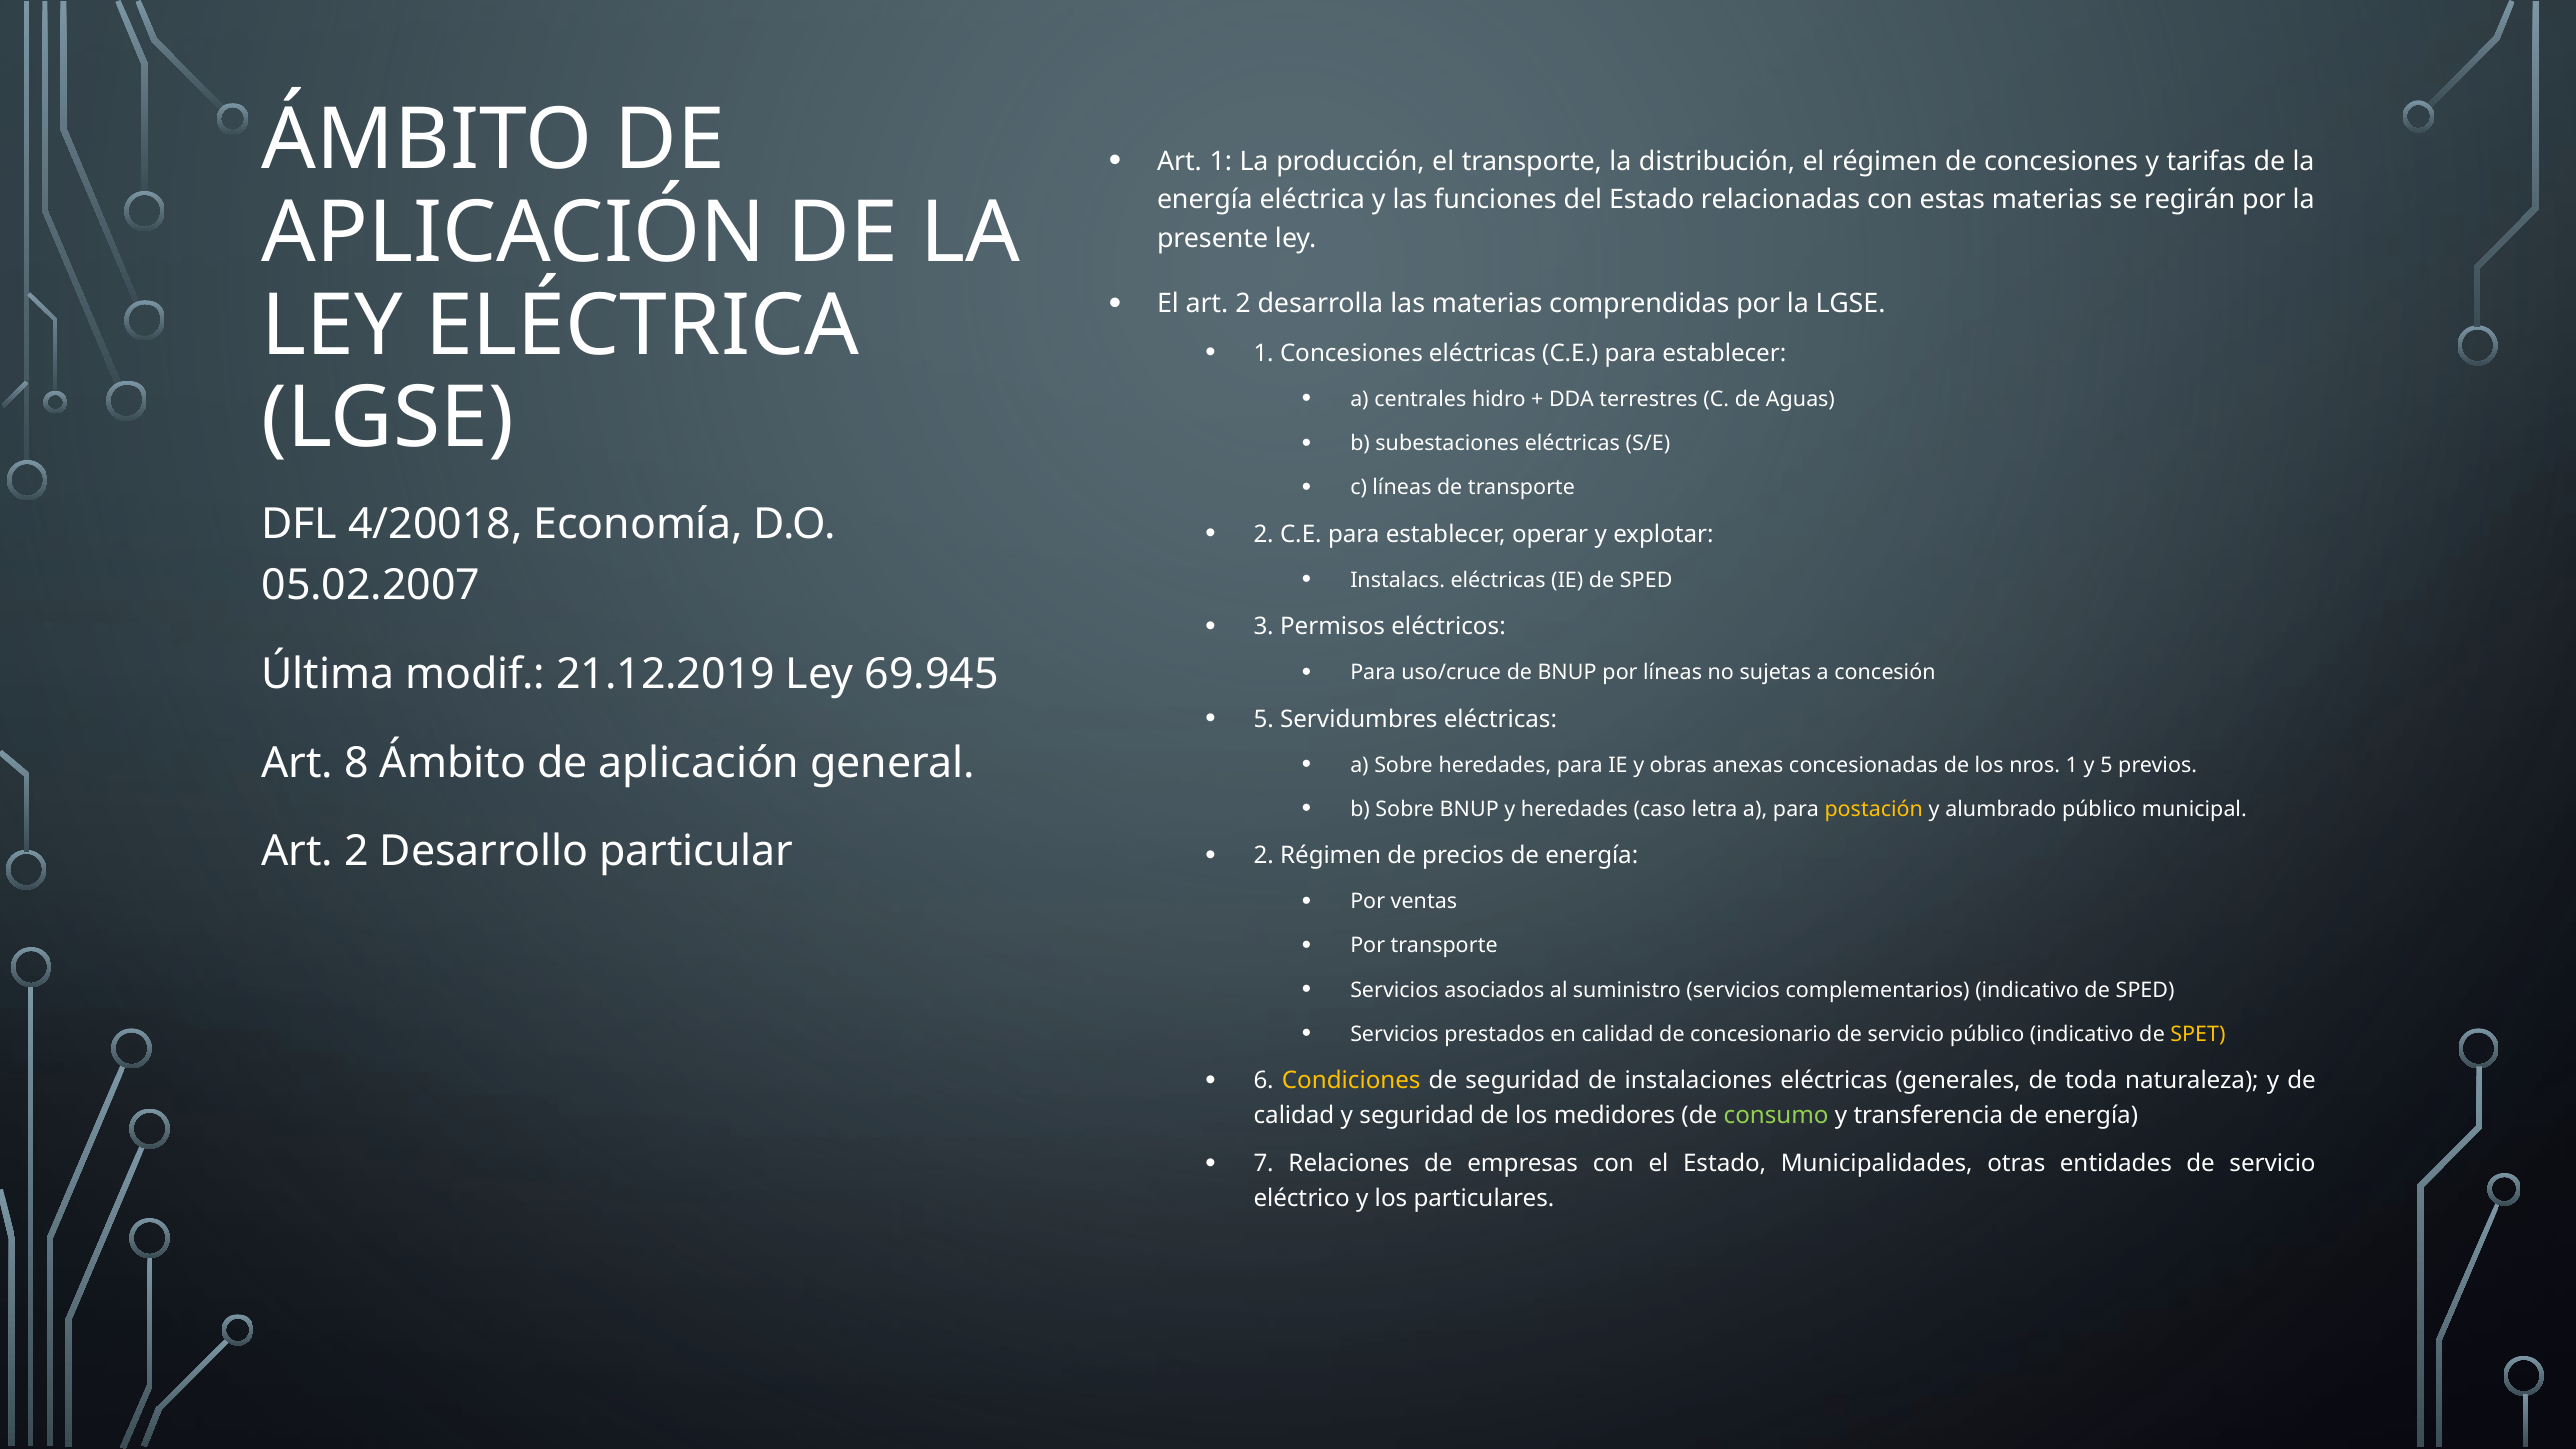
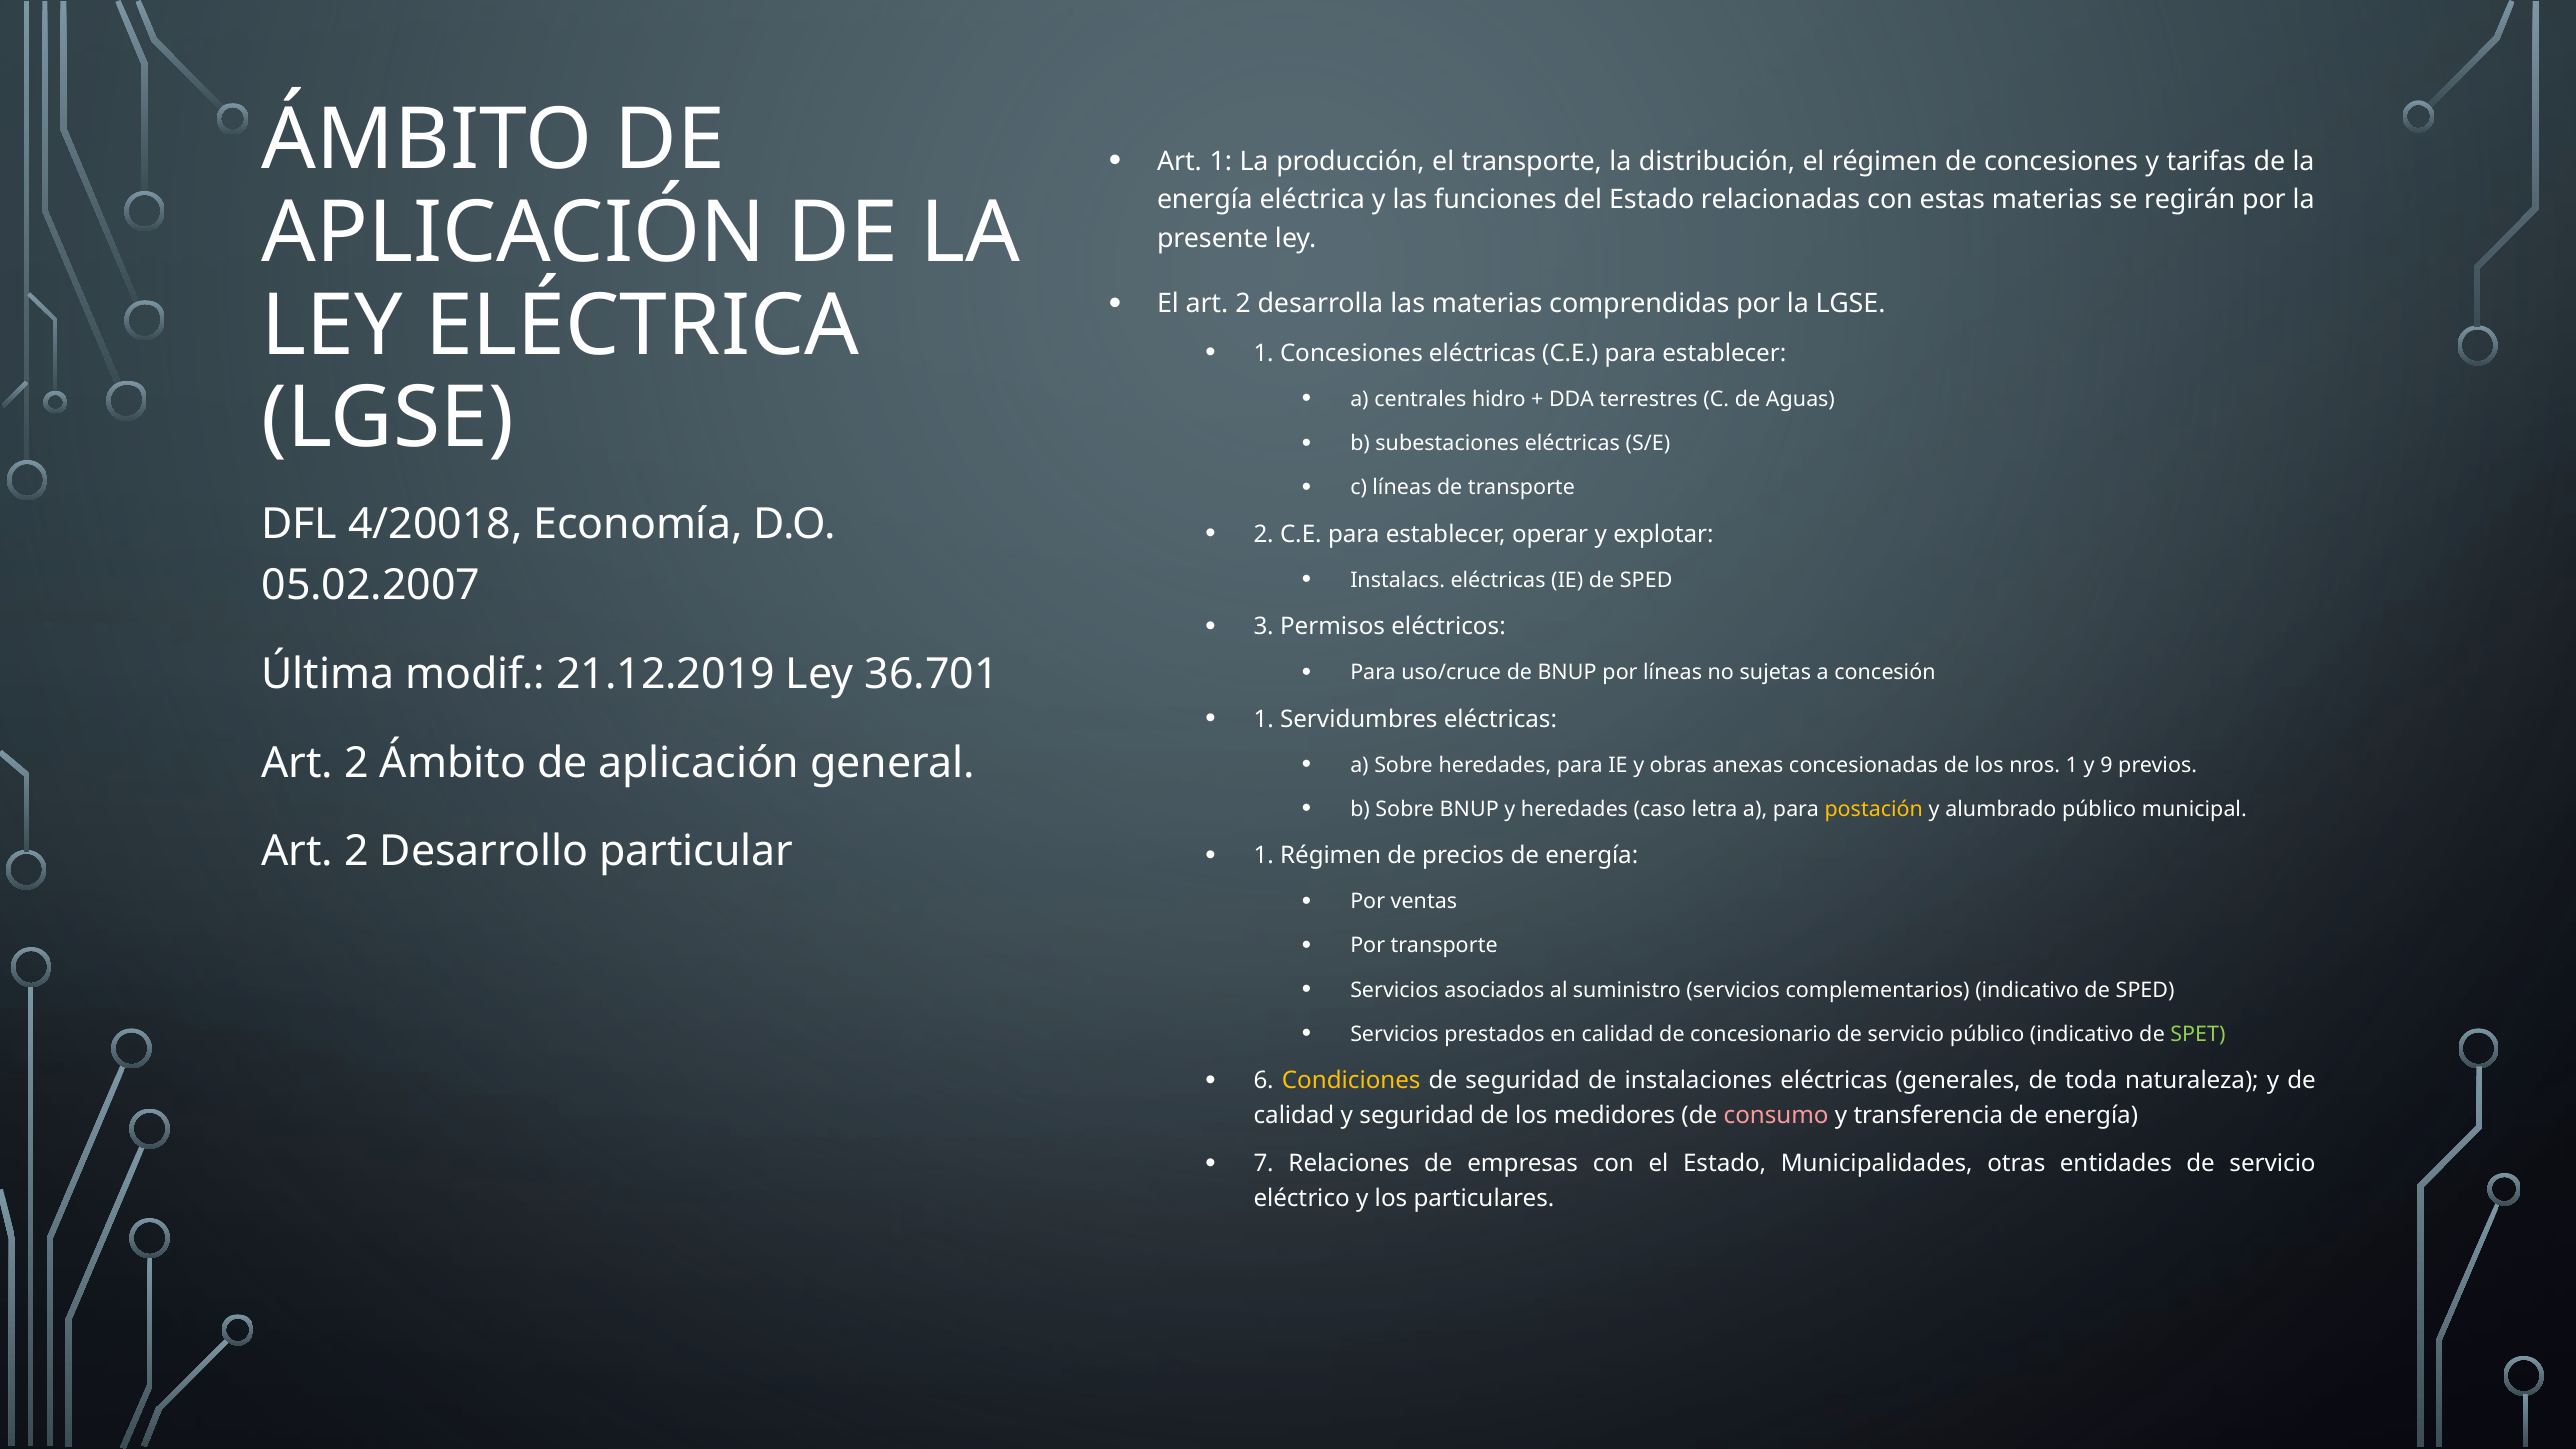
69.945: 69.945 -> 36.701
5 at (1264, 719): 5 -> 1
8 at (357, 763): 8 -> 2
y 5: 5 -> 9
2 at (1264, 856): 2 -> 1
SPET colour: yellow -> light green
consumo colour: light green -> pink
